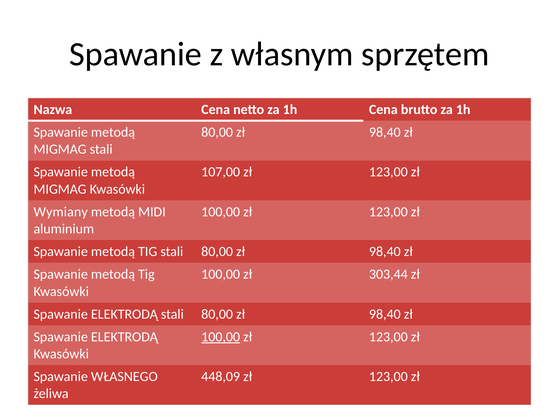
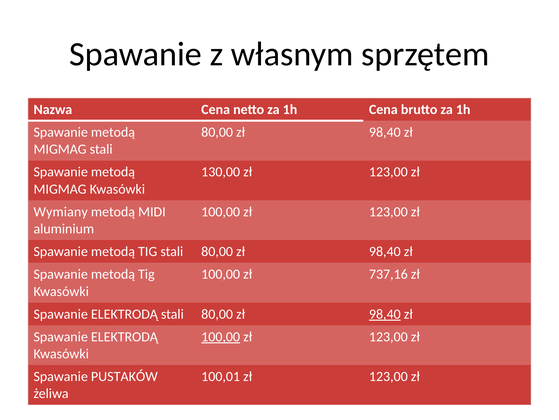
107,00: 107,00 -> 130,00
303,44: 303,44 -> 737,16
98,40 at (385, 314) underline: none -> present
WŁASNEGO: WŁASNEGO -> PUSTAKÓW
448,09: 448,09 -> 100,01
